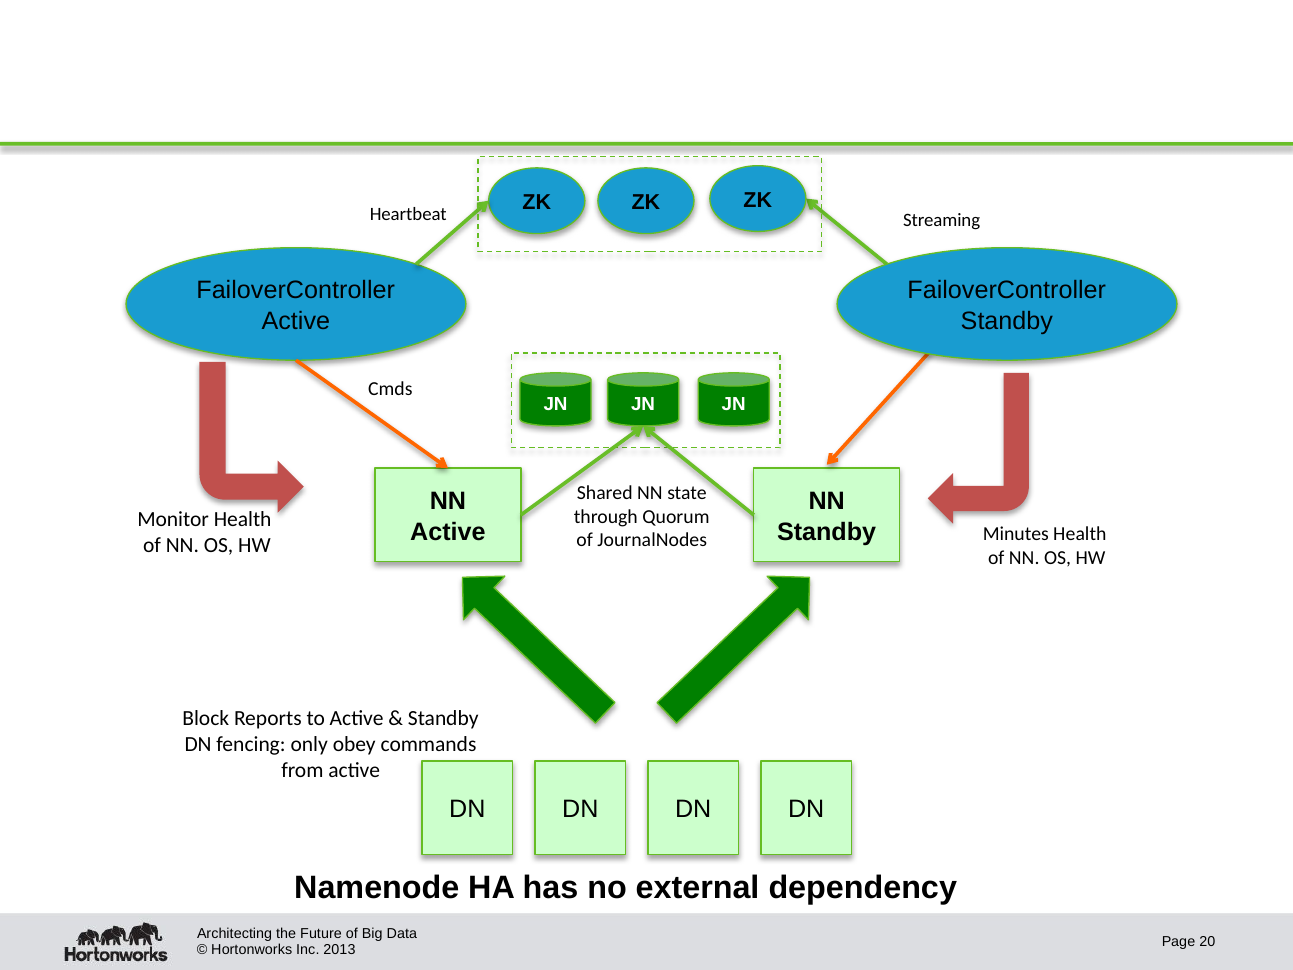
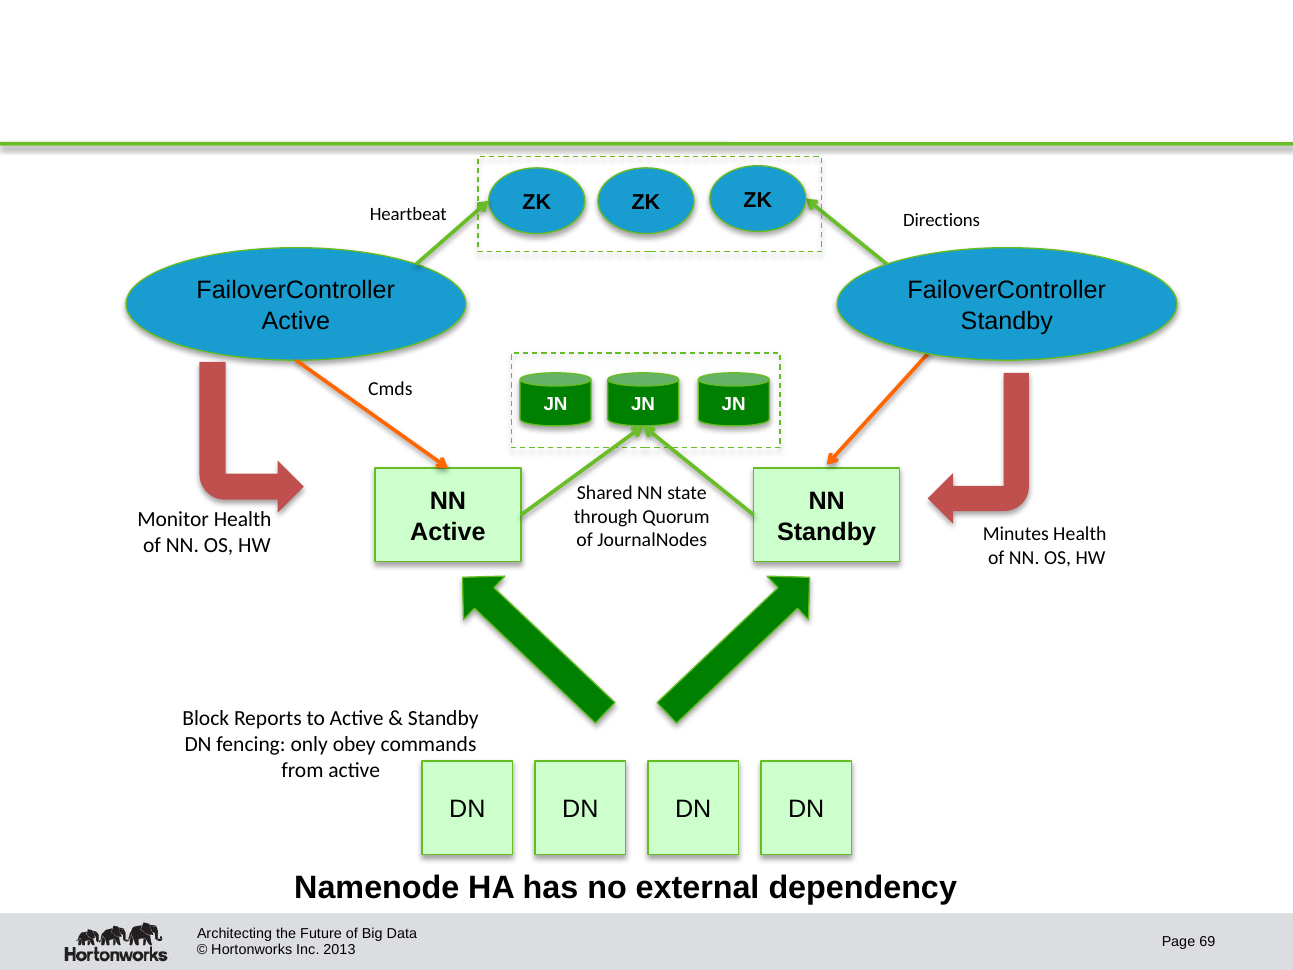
Streaming: Streaming -> Directions
20: 20 -> 69
